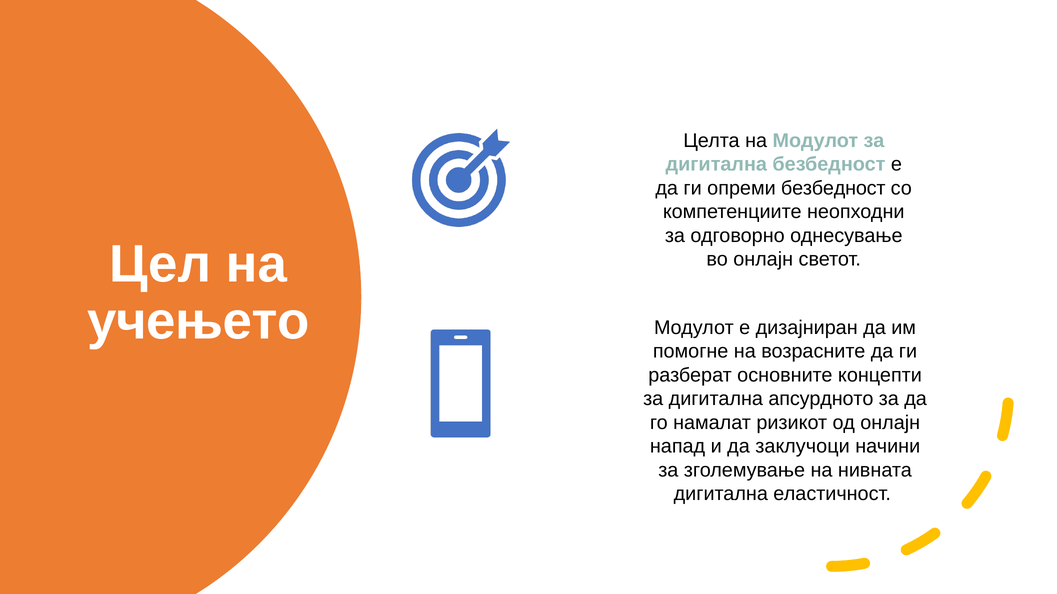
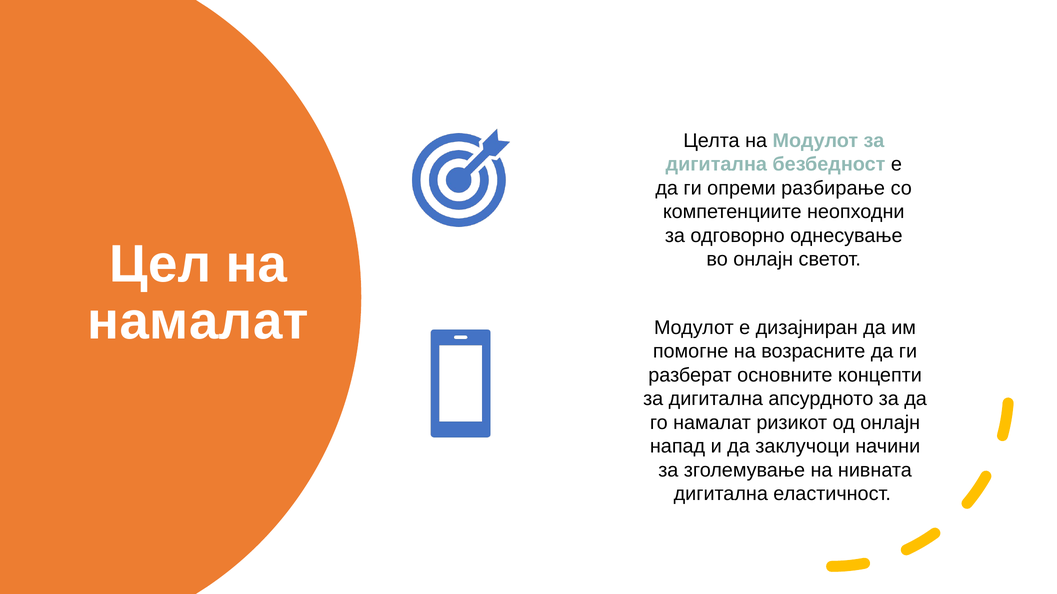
опреми безбедност: безбедност -> разбирање
учењето at (198, 322): учењето -> намалат
